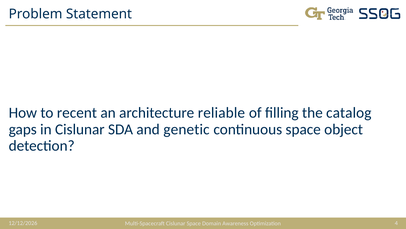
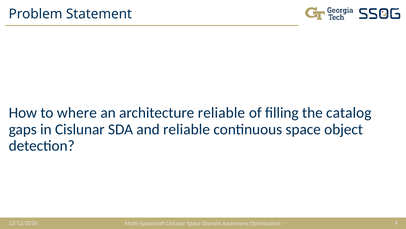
recent: recent -> where
and genetic: genetic -> reliable
